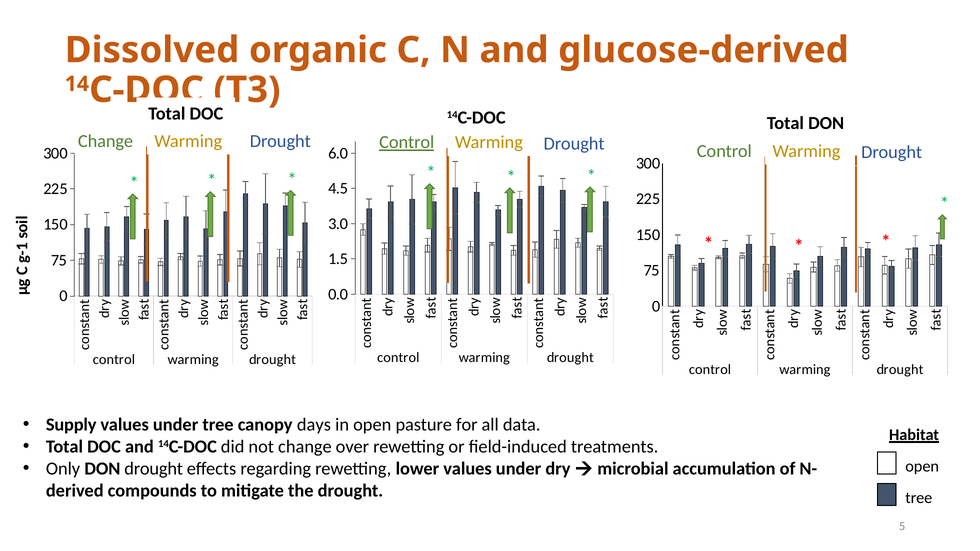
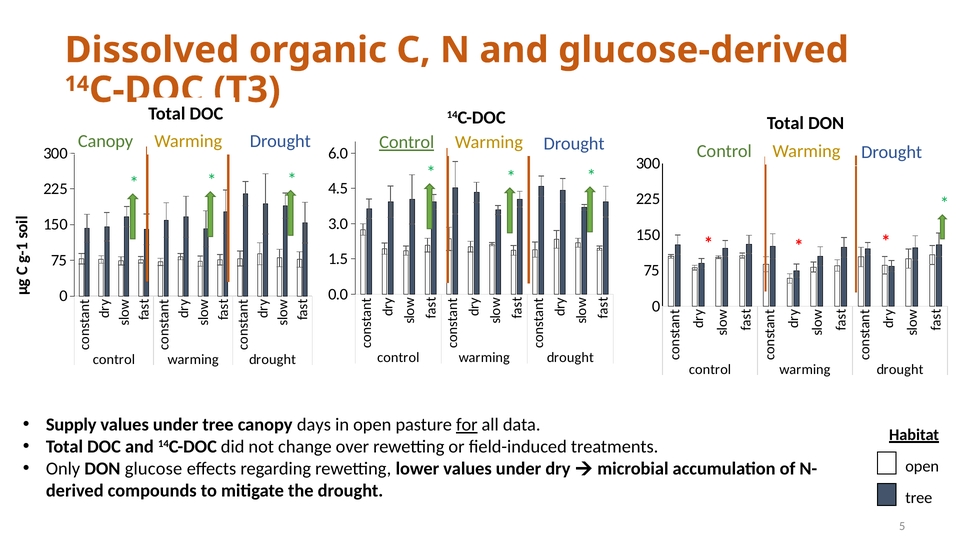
Change at (106, 141): Change -> Canopy
for underline: none -> present
DON drought: drought -> glucose
